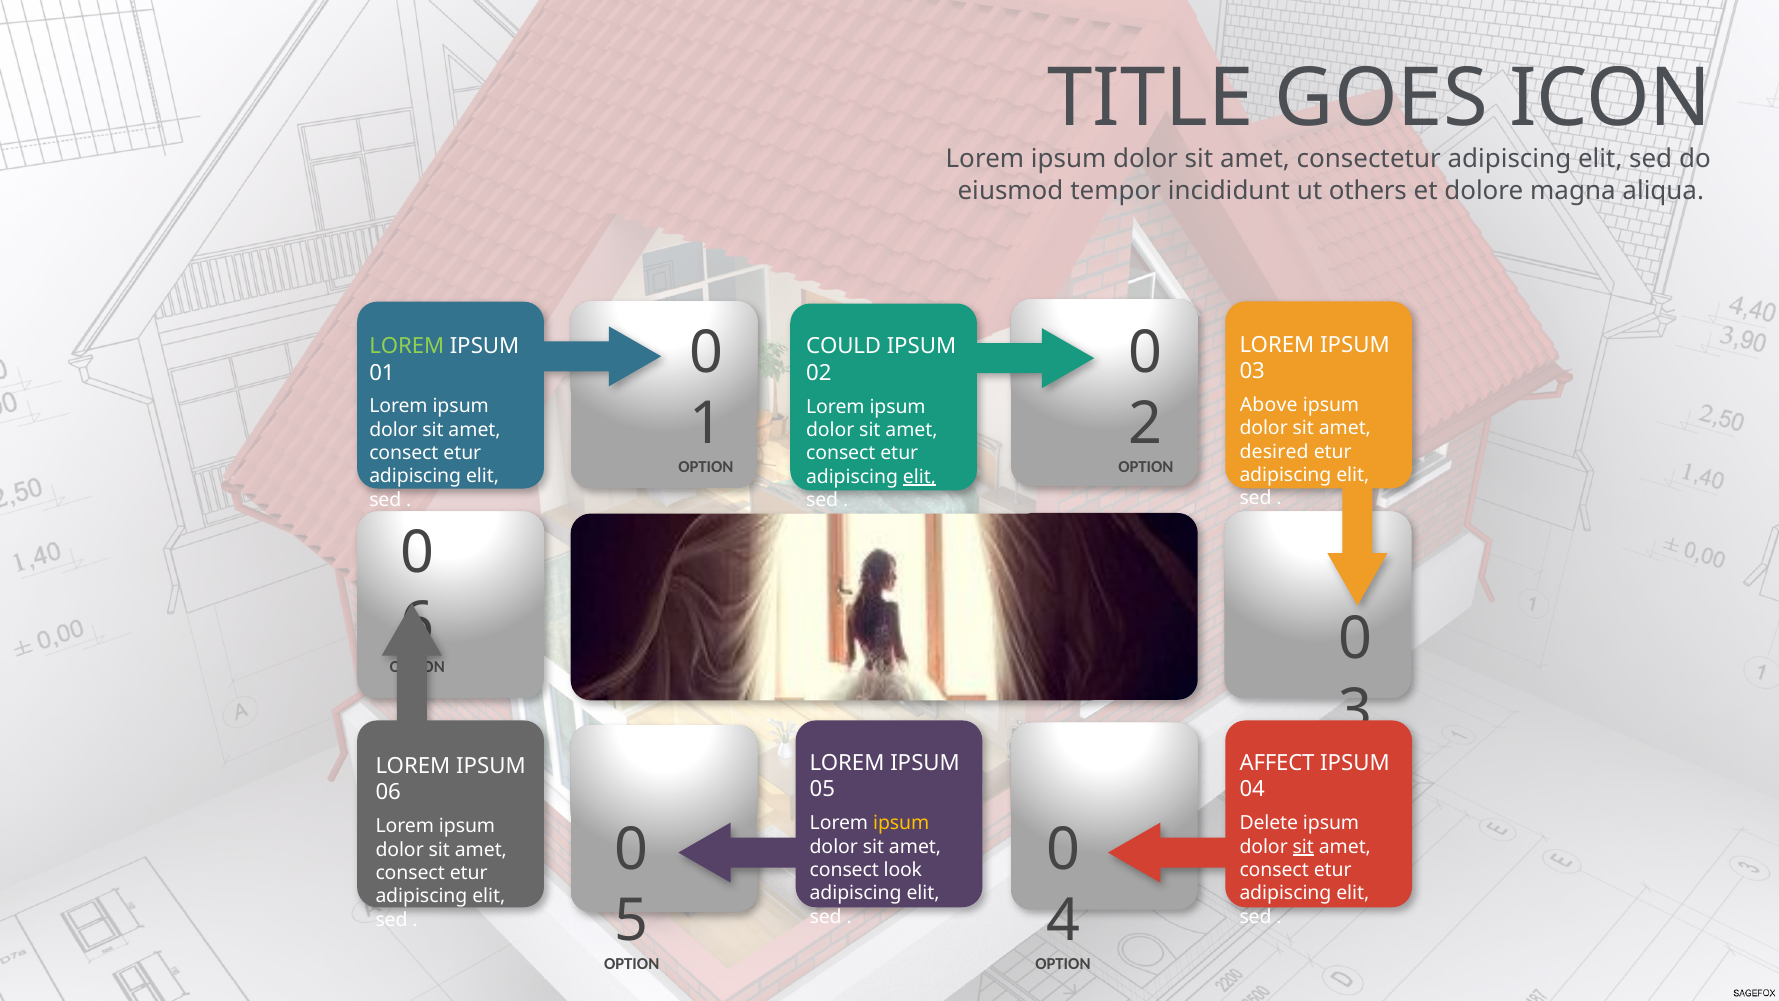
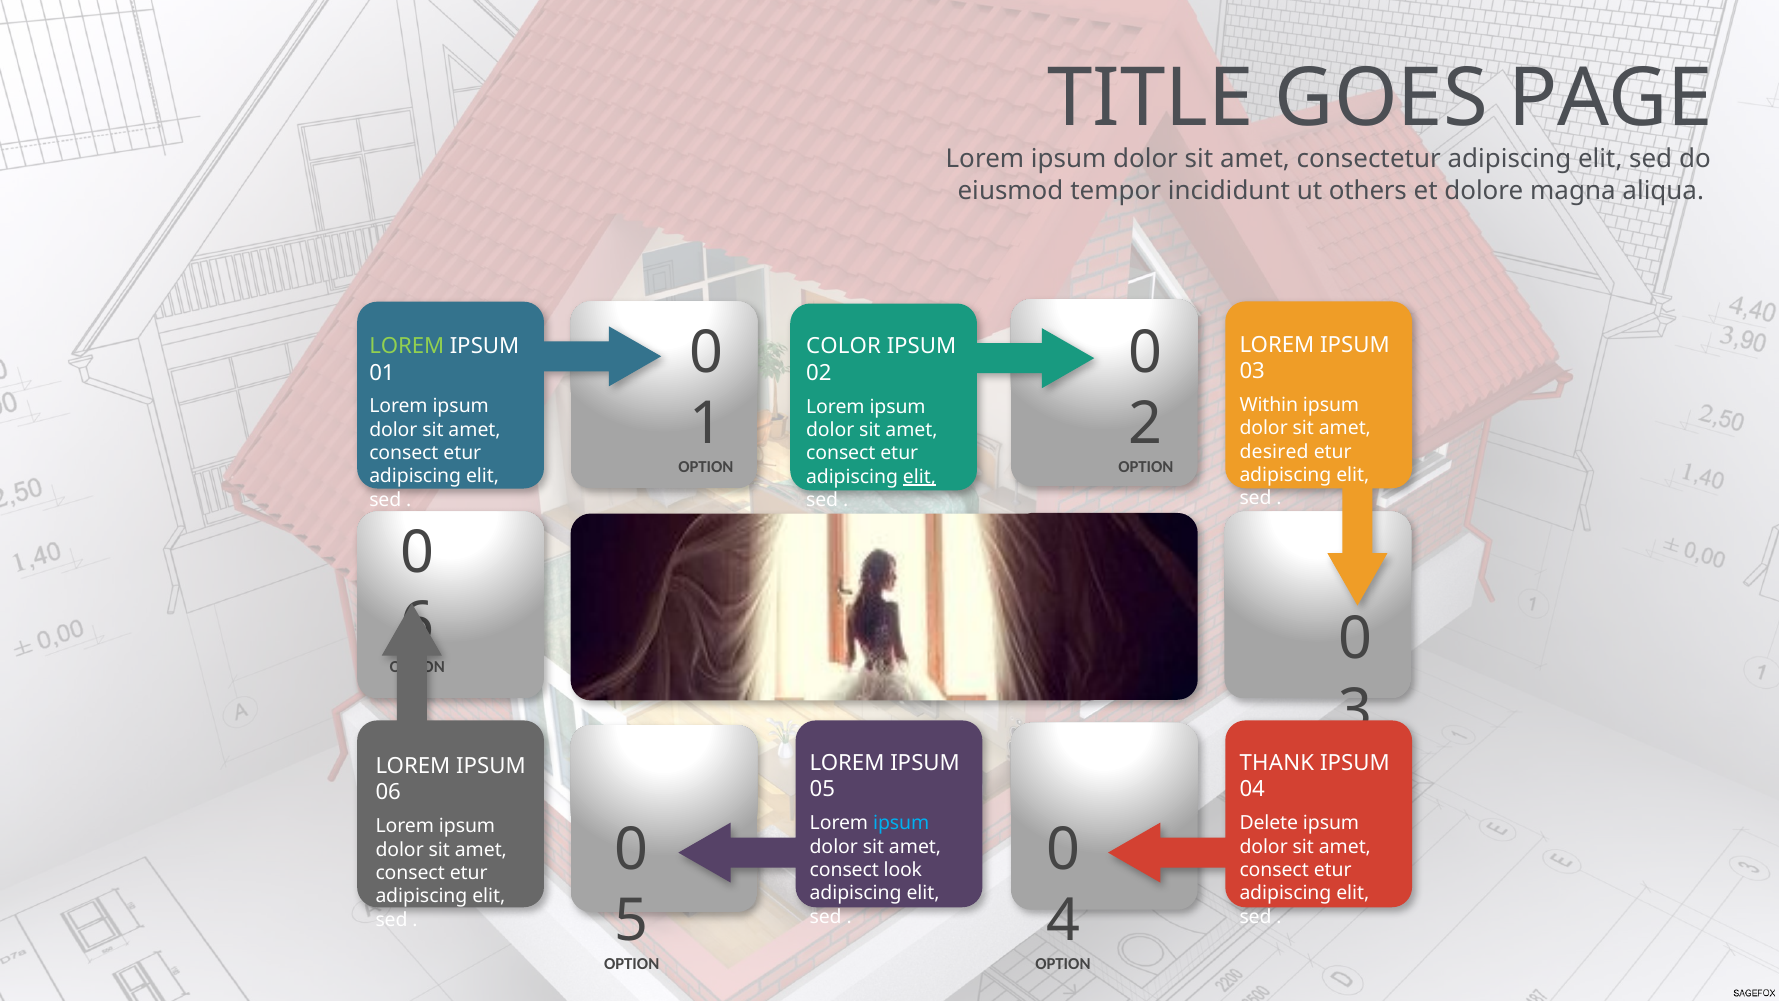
ICON: ICON -> PAGE
COULD: COULD -> COLOR
Above: Above -> Within
AFFECT: AFFECT -> THANK
ipsum at (901, 823) colour: yellow -> light blue
sit at (1303, 846) underline: present -> none
